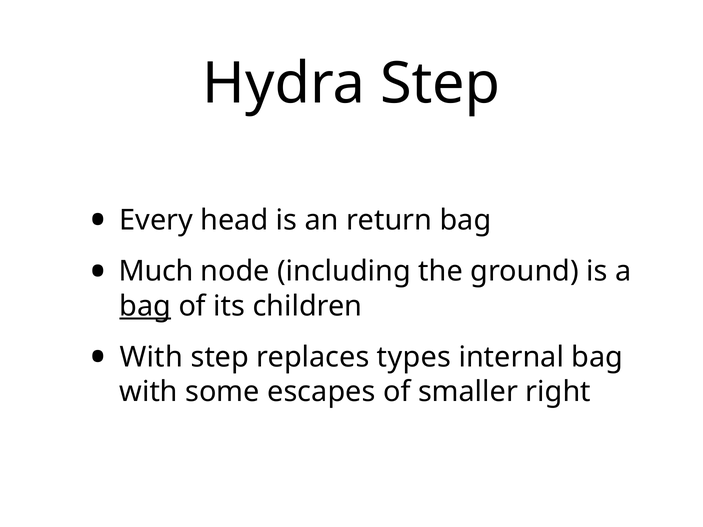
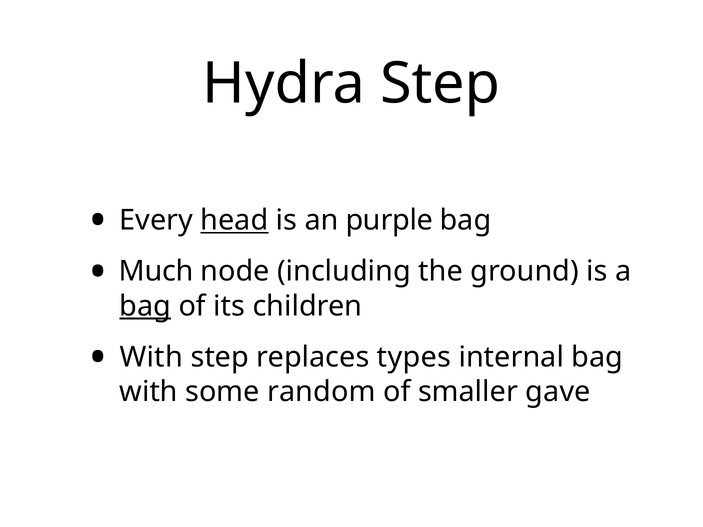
head underline: none -> present
return: return -> purple
escapes: escapes -> random
right: right -> gave
